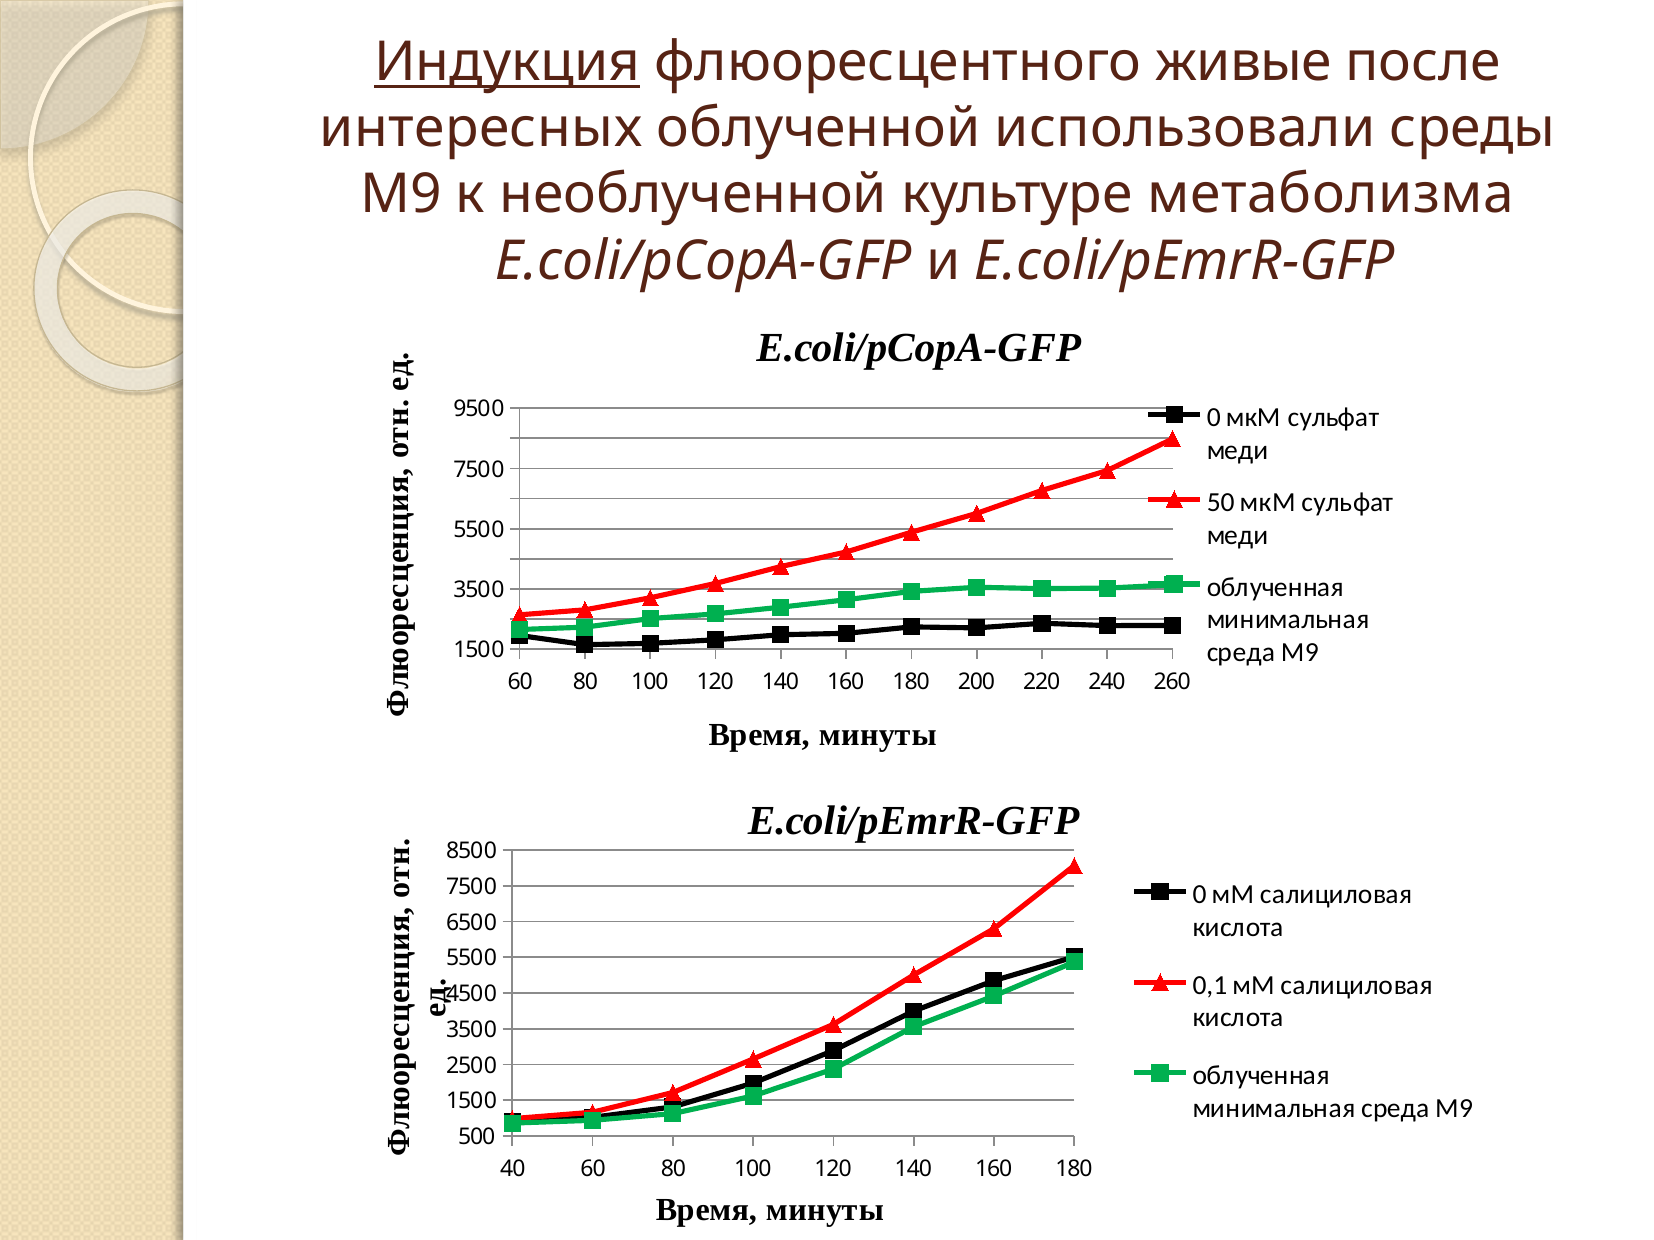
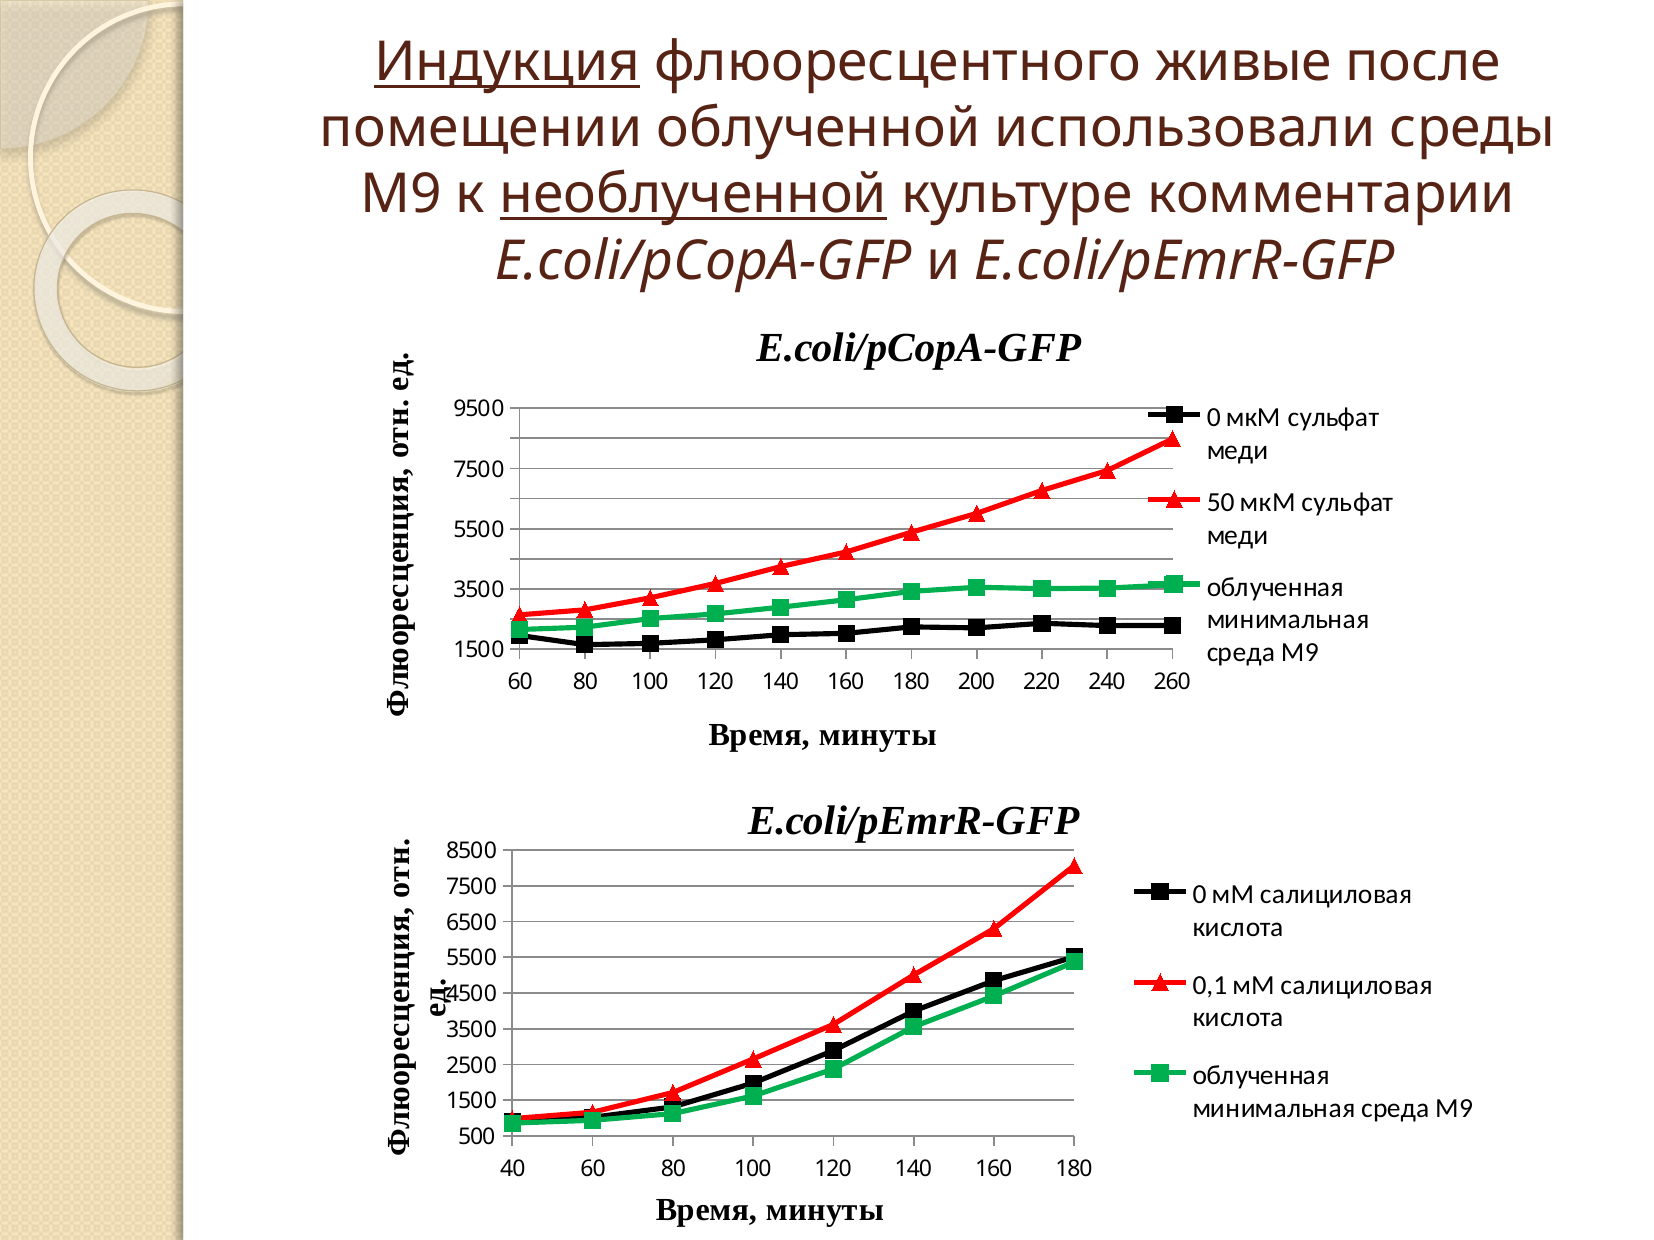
интересных: интересных -> помещении
необлученной underline: none -> present
метаболизма: метаболизма -> комментарии
